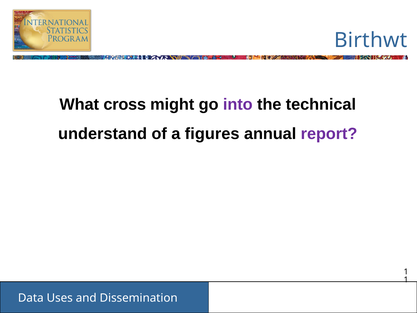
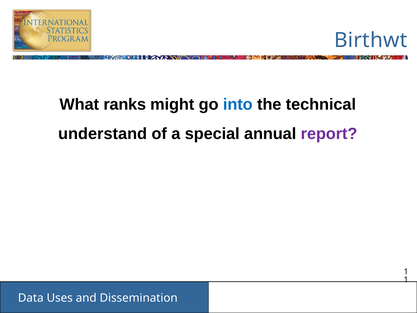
cross: cross -> ranks
into colour: purple -> blue
figures: figures -> special
